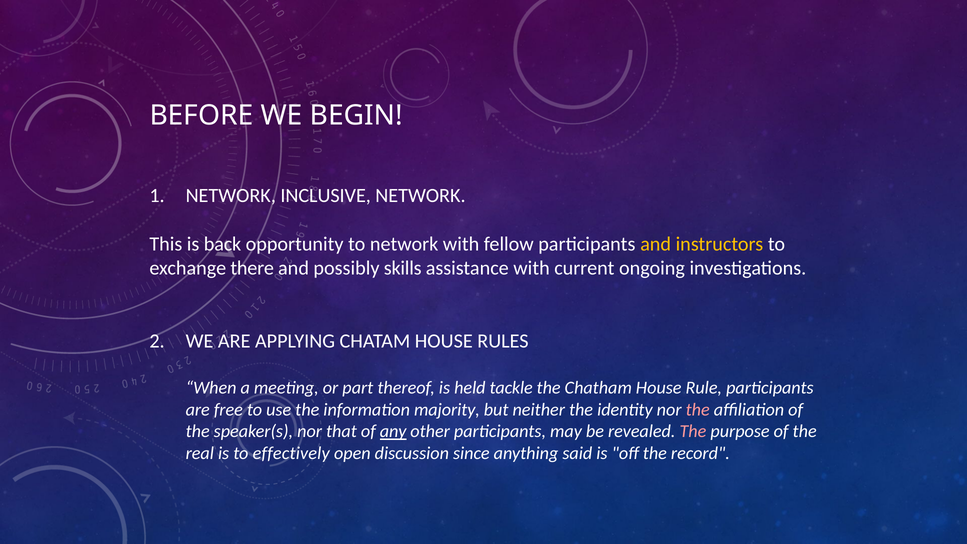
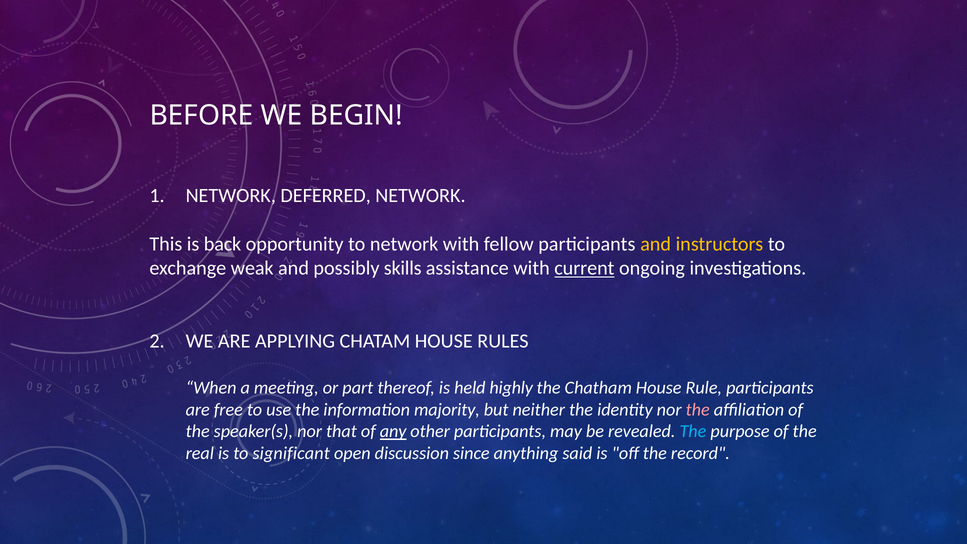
INCLUSIVE: INCLUSIVE -> DEFERRED
there: there -> weak
current underline: none -> present
tackle: tackle -> highly
The at (693, 431) colour: pink -> light blue
effectively: effectively -> significant
